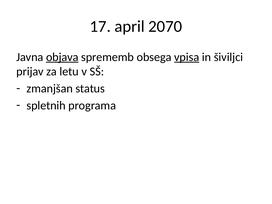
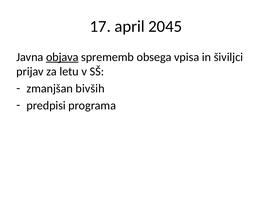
2070: 2070 -> 2045
vpisa underline: present -> none
status: status -> bivših
spletnih: spletnih -> predpisi
